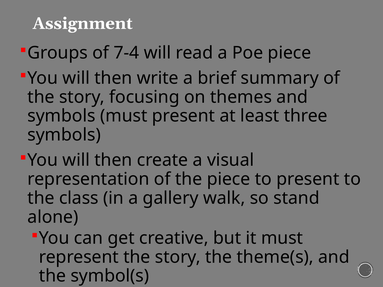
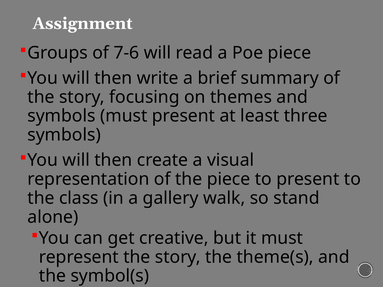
7-4: 7-4 -> 7-6
